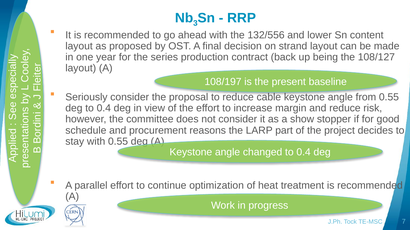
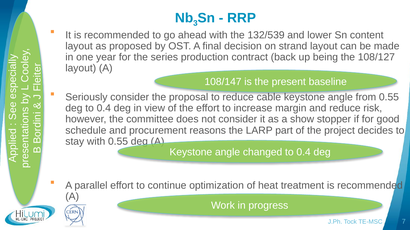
132/556: 132/556 -> 132/539
108/197: 108/197 -> 108/147
